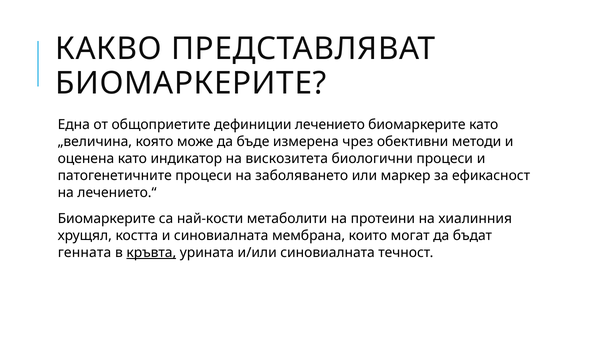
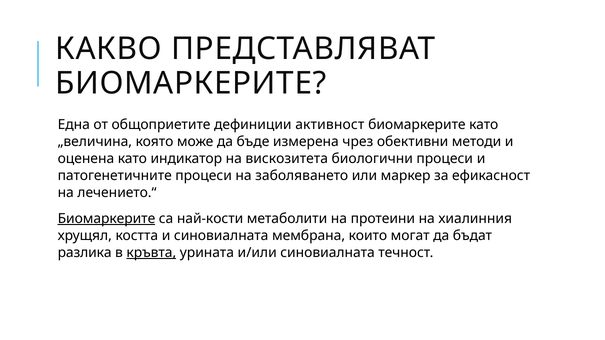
лечението: лечението -> активност
Биомаркерите at (106, 219) underline: none -> present
генната: генната -> разлика
